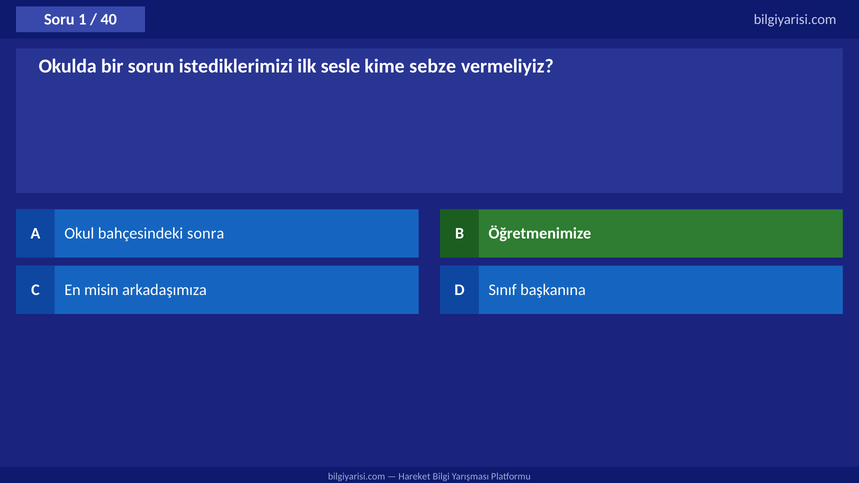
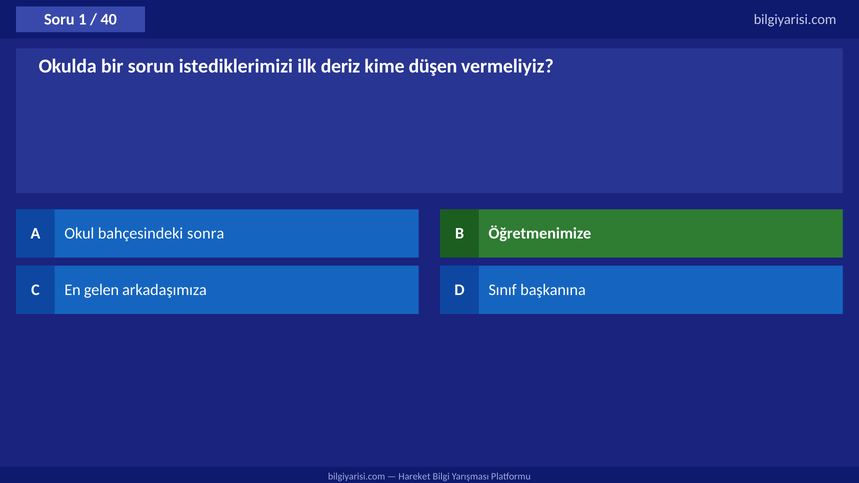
sesle: sesle -> deriz
sebze: sebze -> düşen
misin: misin -> gelen
